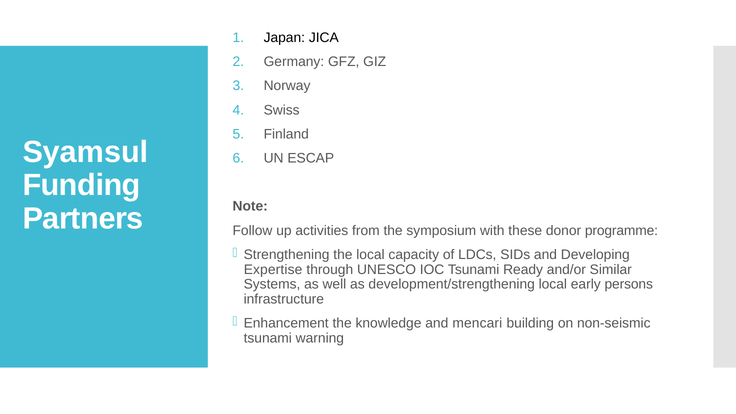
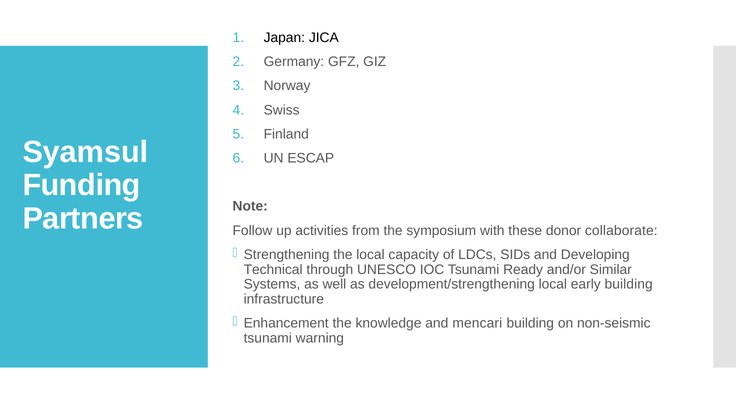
programme: programme -> collaborate
Expertise: Expertise -> Technical
early persons: persons -> building
